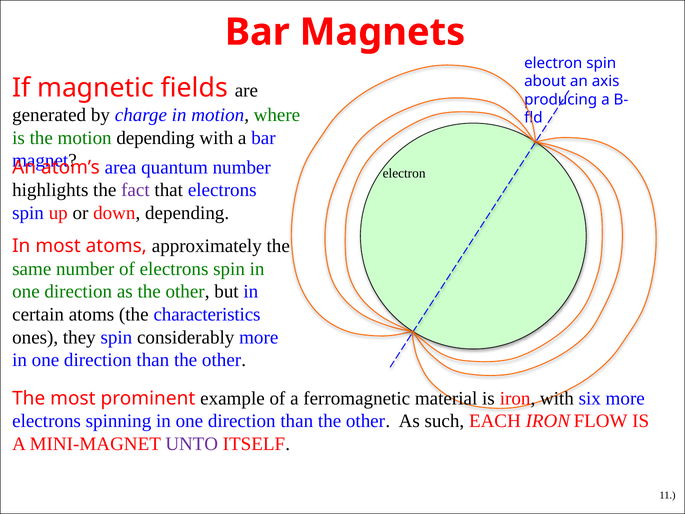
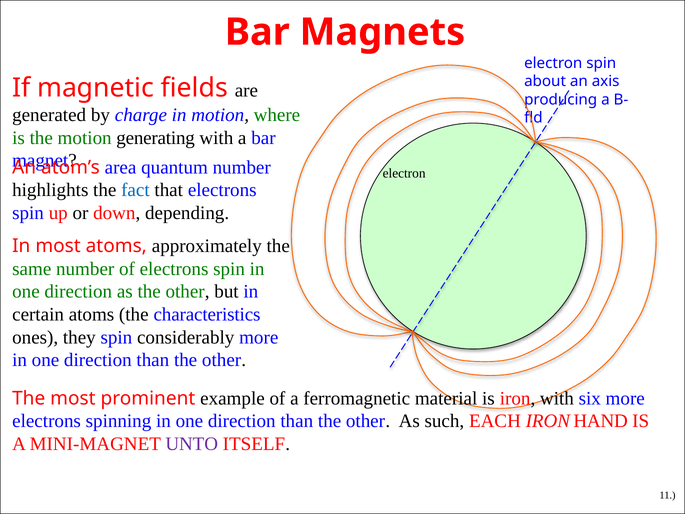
motion depending: depending -> generating
fact colour: purple -> blue
FLOW: FLOW -> HAND
